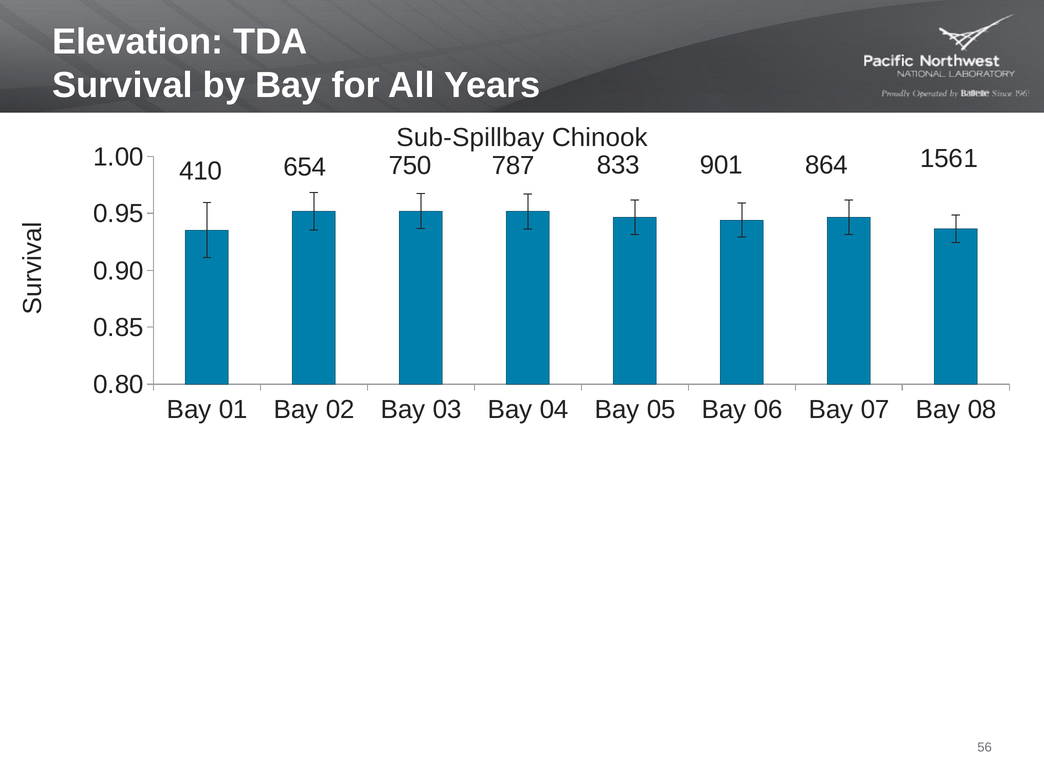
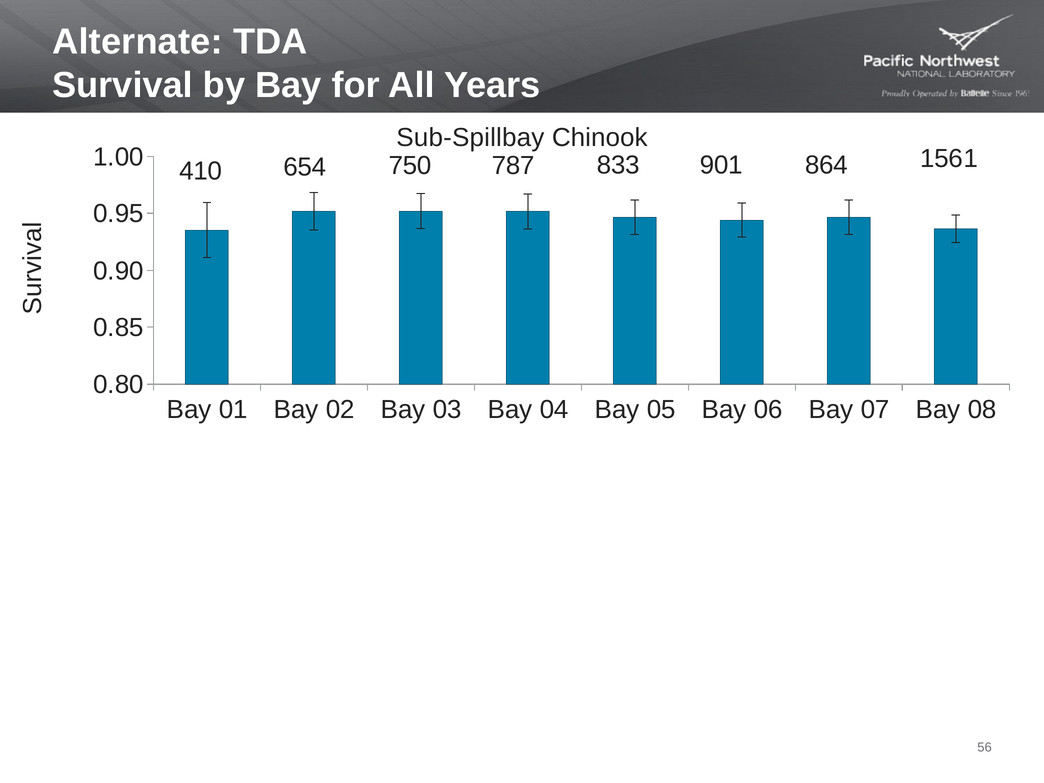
Elevation: Elevation -> Alternate
